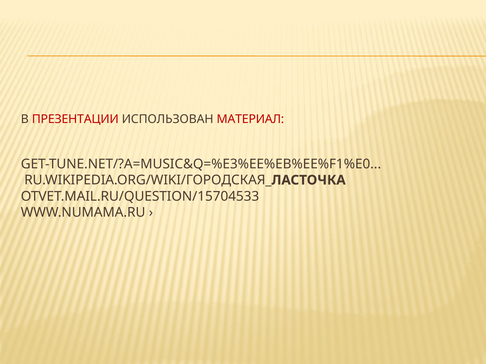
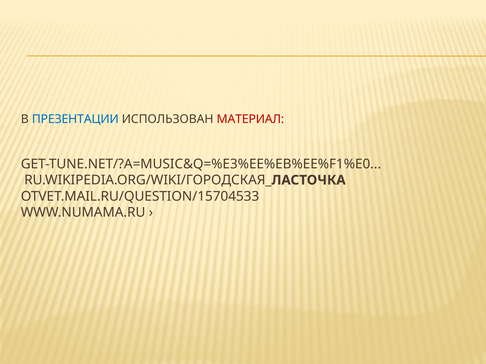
ПРЕЗЕНТАЦИИ colour: red -> blue
